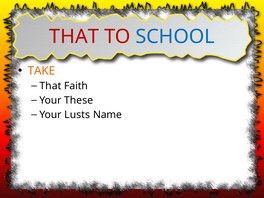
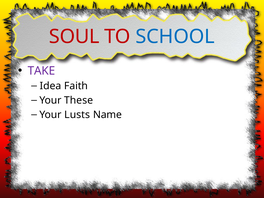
THAT at (74, 37): THAT -> SOUL
TAKE colour: orange -> purple
That at (50, 86): That -> Idea
